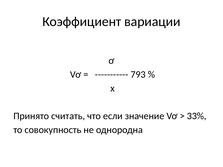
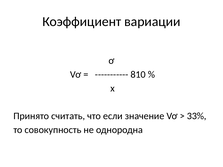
793: 793 -> 810
